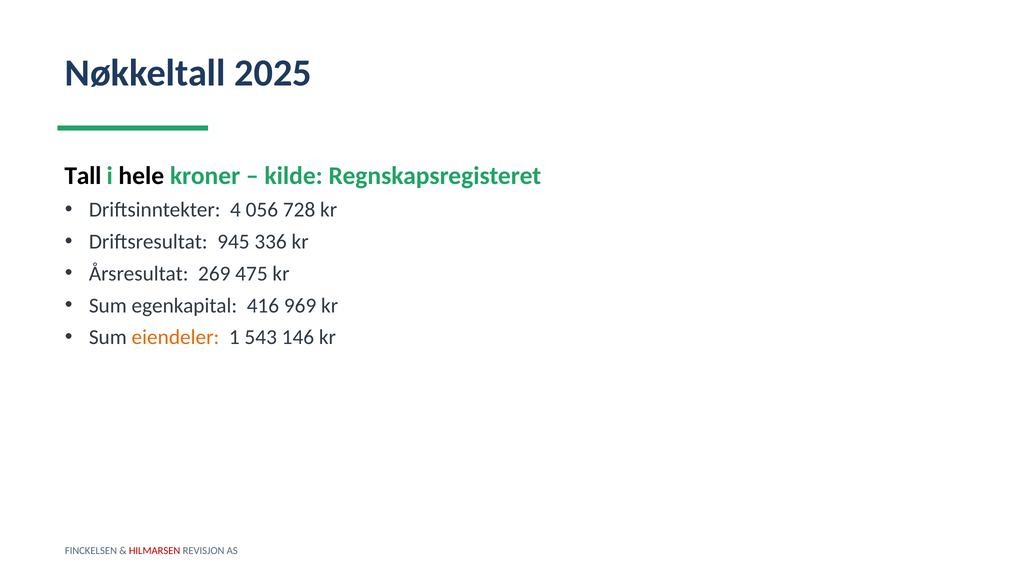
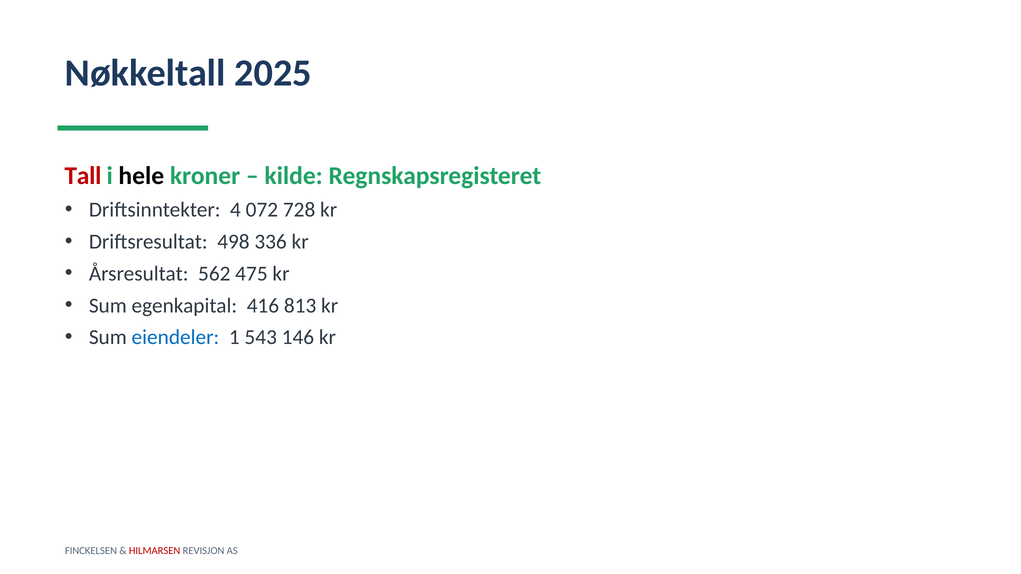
Tall colour: black -> red
056: 056 -> 072
945: 945 -> 498
269: 269 -> 562
969: 969 -> 813
eiendeler colour: orange -> blue
